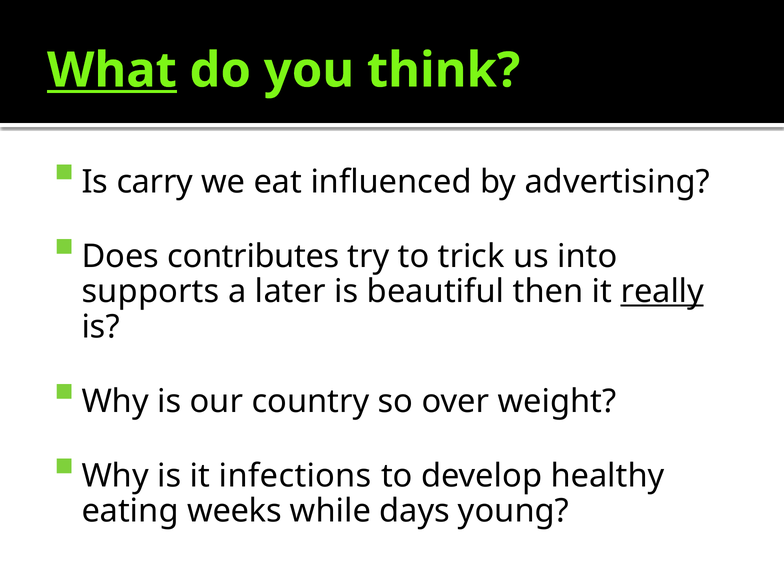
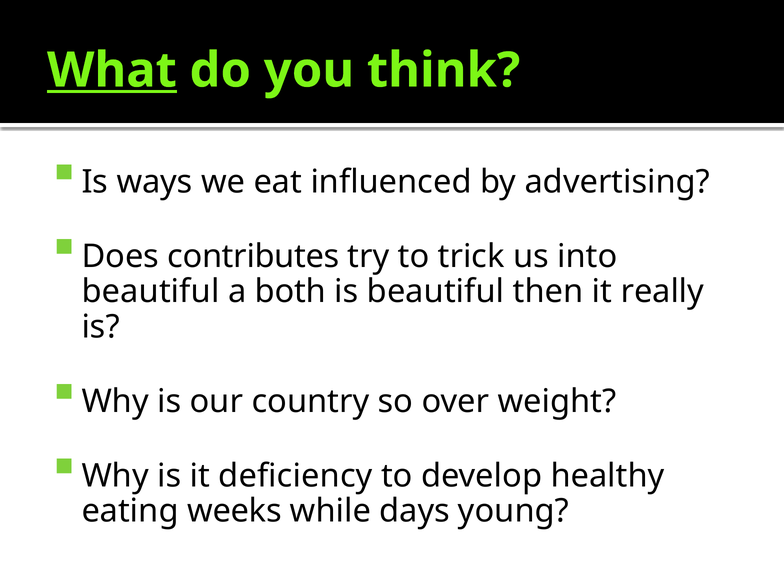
carry: carry -> ways
supports at (151, 292): supports -> beautiful
later: later -> both
really underline: present -> none
infections: infections -> deficiency
